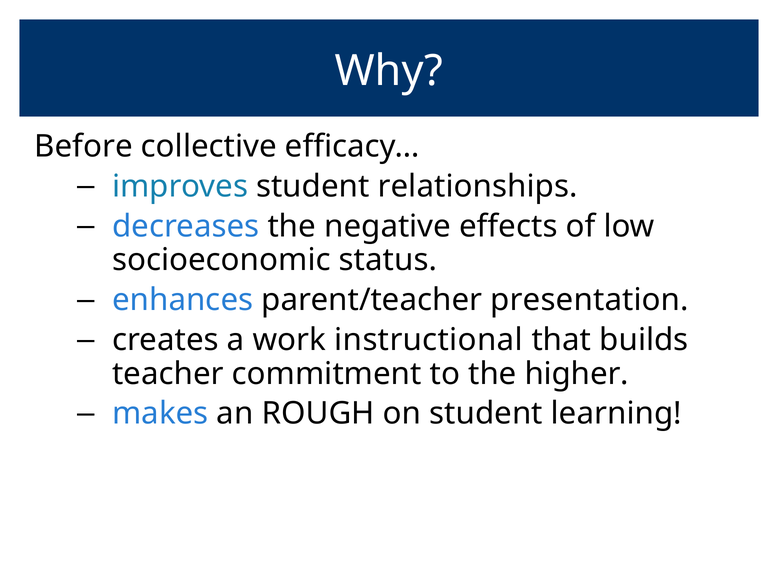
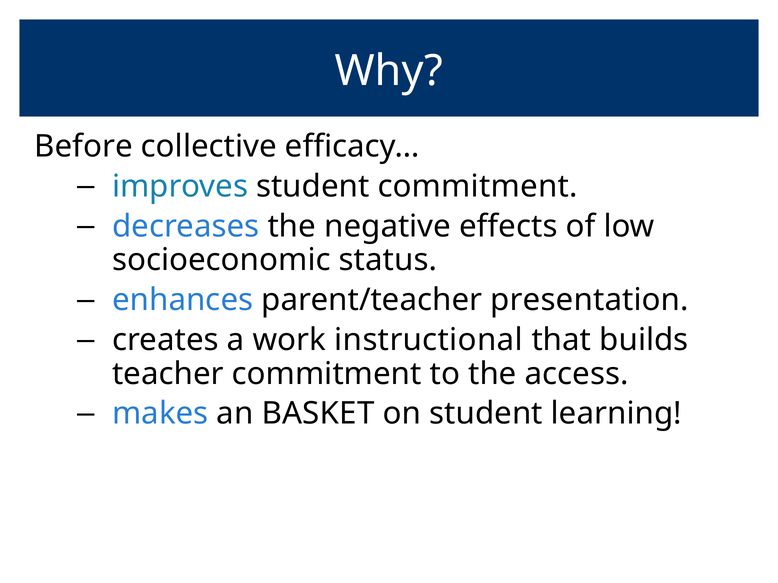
student relationships: relationships -> commitment
higher: higher -> access
ROUGH: ROUGH -> BASKET
